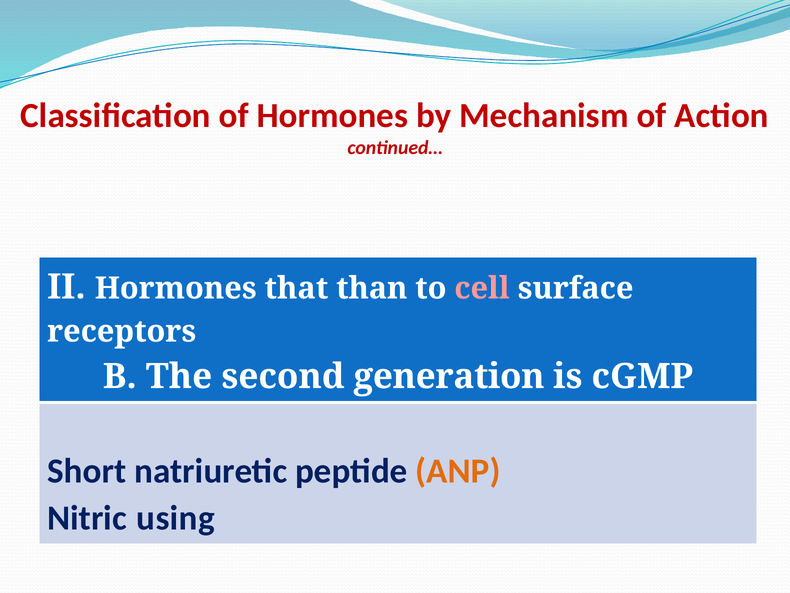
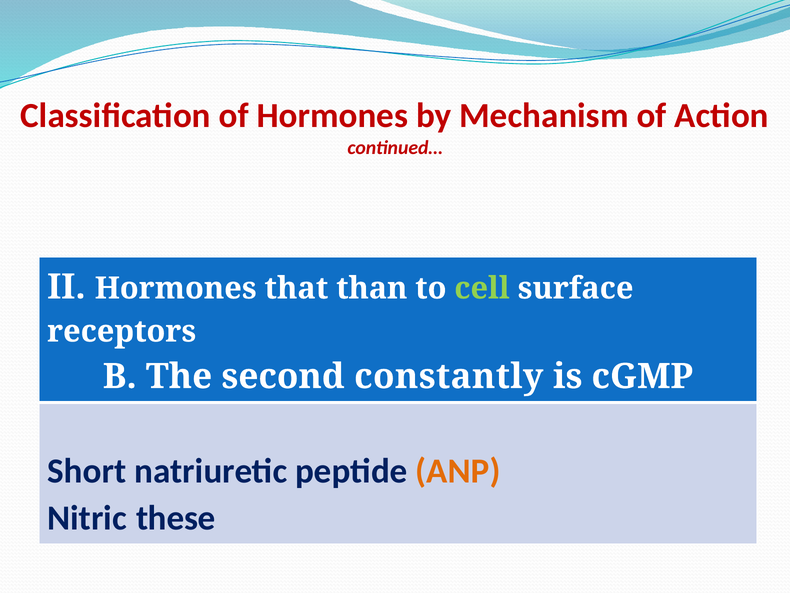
cell colour: pink -> light green
generation: generation -> constantly
using: using -> these
